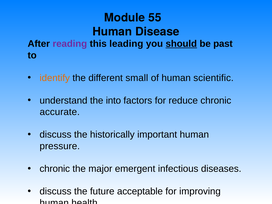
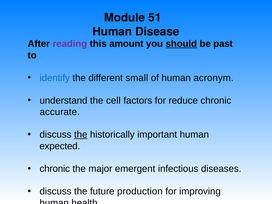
55: 55 -> 51
leading: leading -> amount
identify colour: orange -> blue
scientific: scientific -> acronym
into: into -> cell
the at (81, 135) underline: none -> present
pressure: pressure -> expected
acceptable: acceptable -> production
